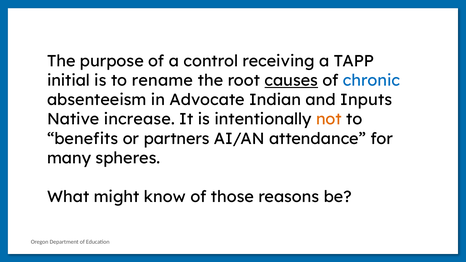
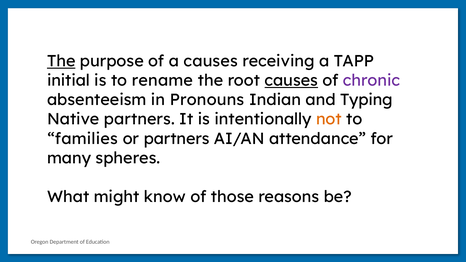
The at (61, 61) underline: none -> present
a control: control -> causes
chronic colour: blue -> purple
Advocate: Advocate -> Pronouns
Inputs: Inputs -> Typing
Native increase: increase -> partners
benefits: benefits -> families
